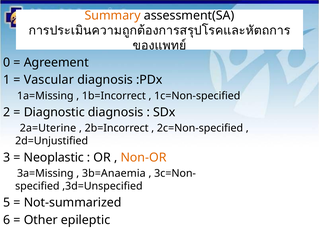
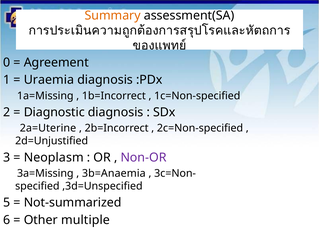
Vascular: Vascular -> Uraemia
Neoplastic: Neoplastic -> Neoplasm
Non-OR colour: orange -> purple
epileptic: epileptic -> multiple
